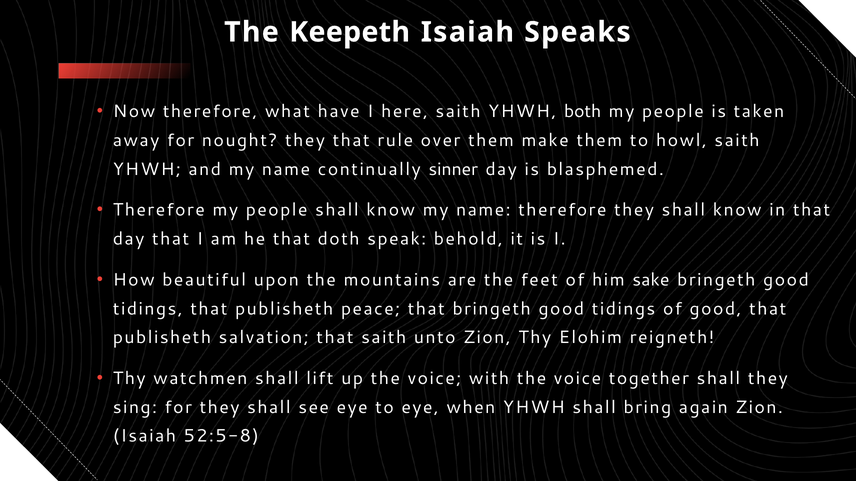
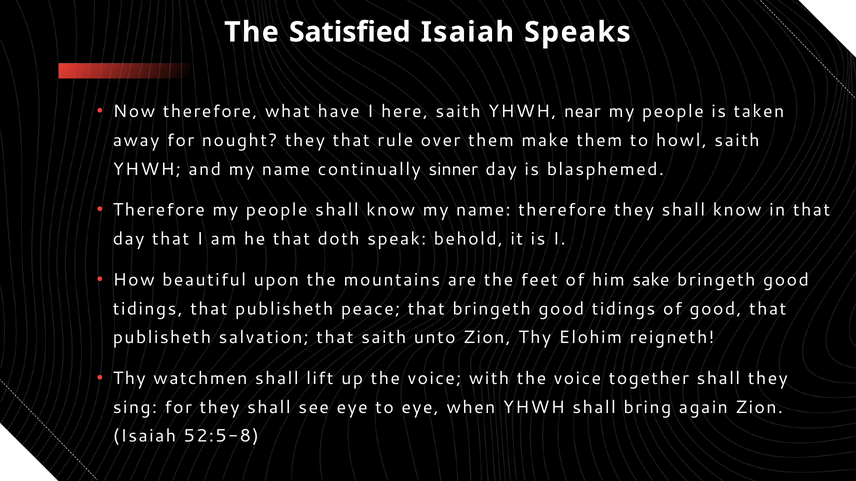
Keepeth: Keepeth -> Satisfied
both: both -> near
